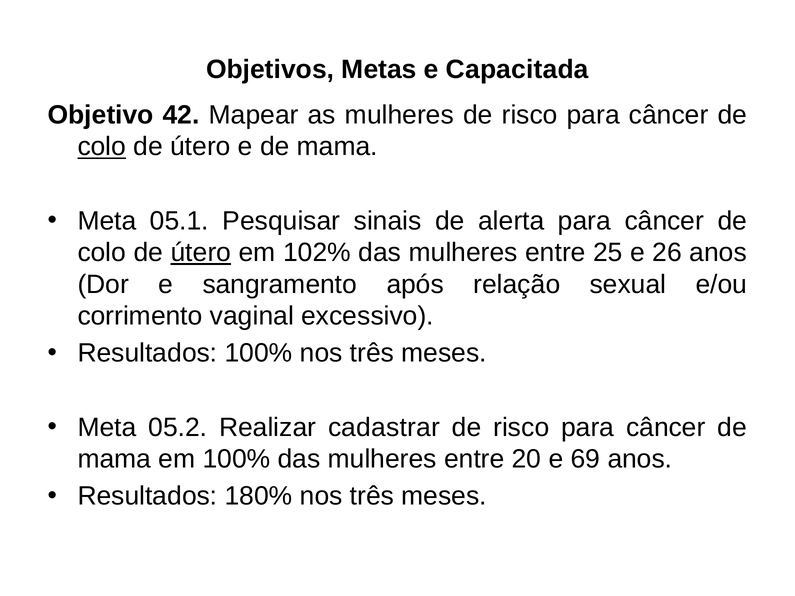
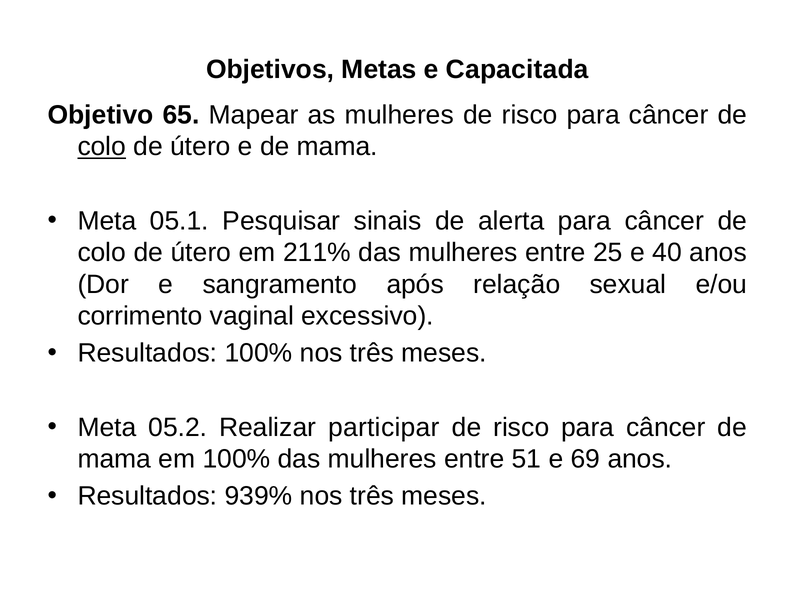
42: 42 -> 65
útero at (201, 253) underline: present -> none
102%: 102% -> 211%
26: 26 -> 40
cadastrar: cadastrar -> participar
20: 20 -> 51
180%: 180% -> 939%
